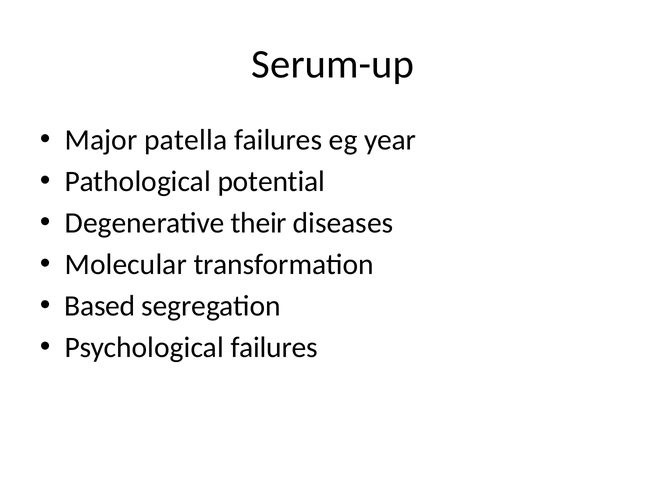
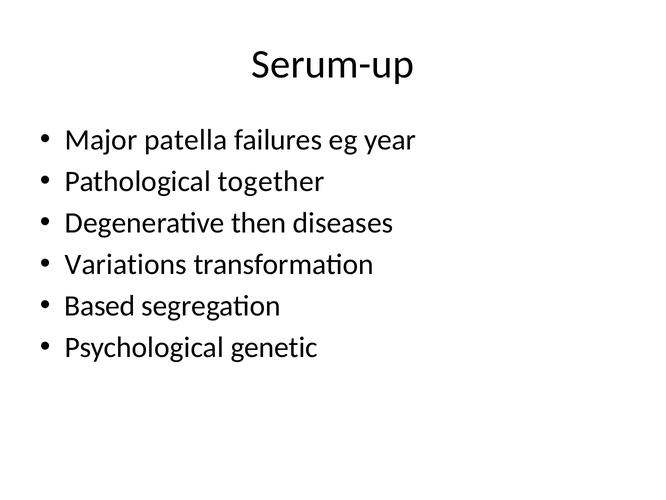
potential: potential -> together
their: their -> then
Molecular: Molecular -> Variations
Psychological failures: failures -> genetic
